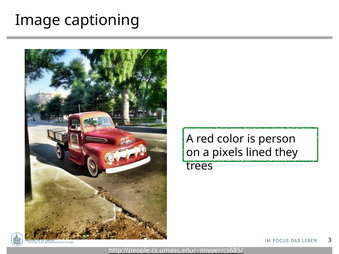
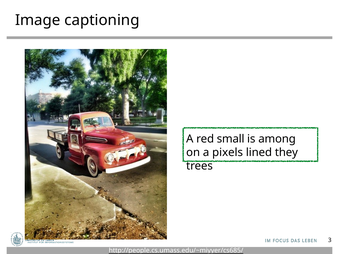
color: color -> small
person: person -> among
